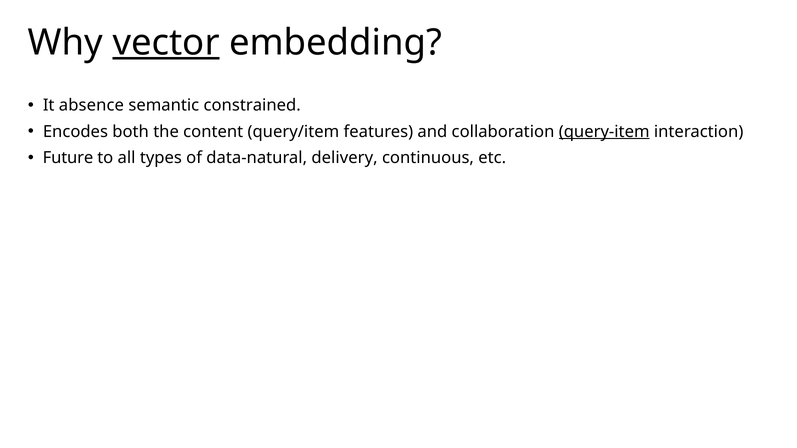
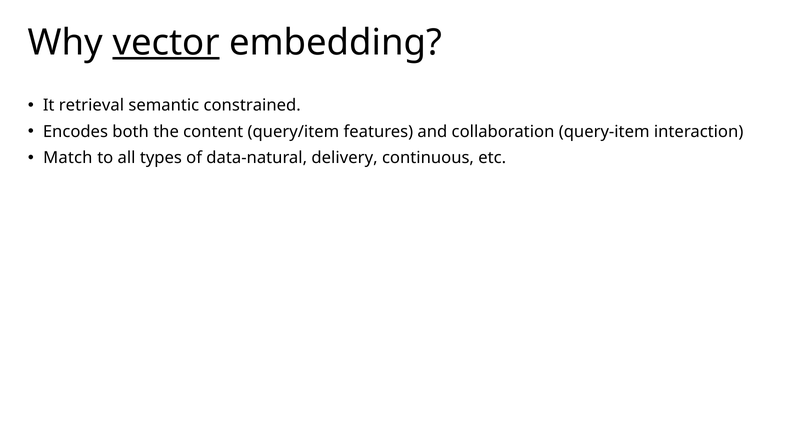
absence: absence -> retrieval
query-item underline: present -> none
Future: Future -> Match
